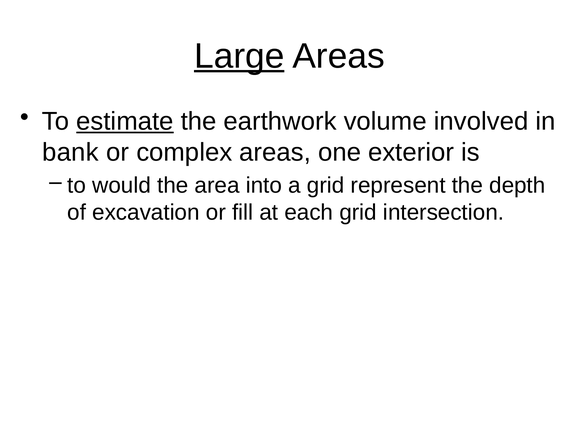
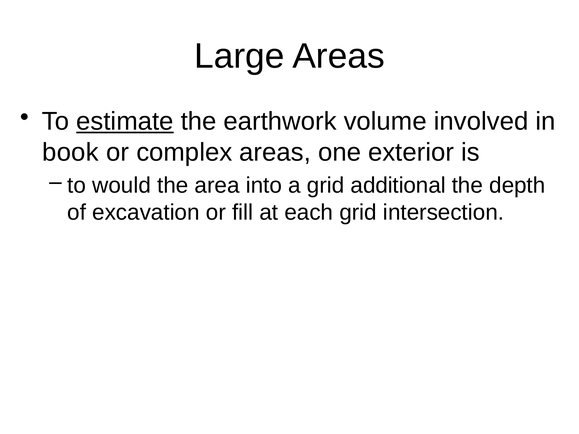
Large underline: present -> none
bank: bank -> book
represent: represent -> additional
